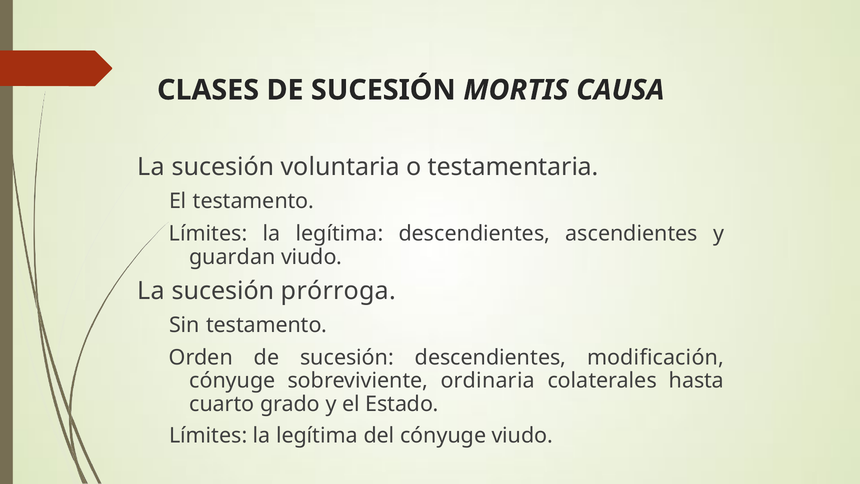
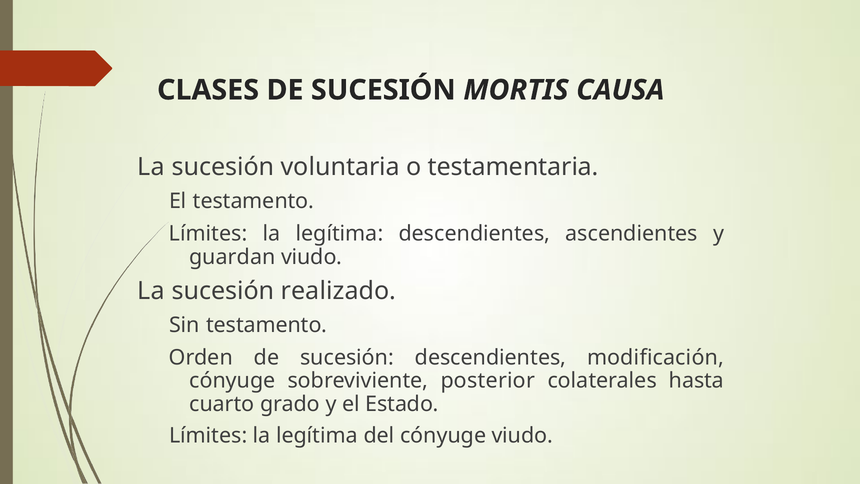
prórroga: prórroga -> realizado
ordinaria: ordinaria -> posterior
